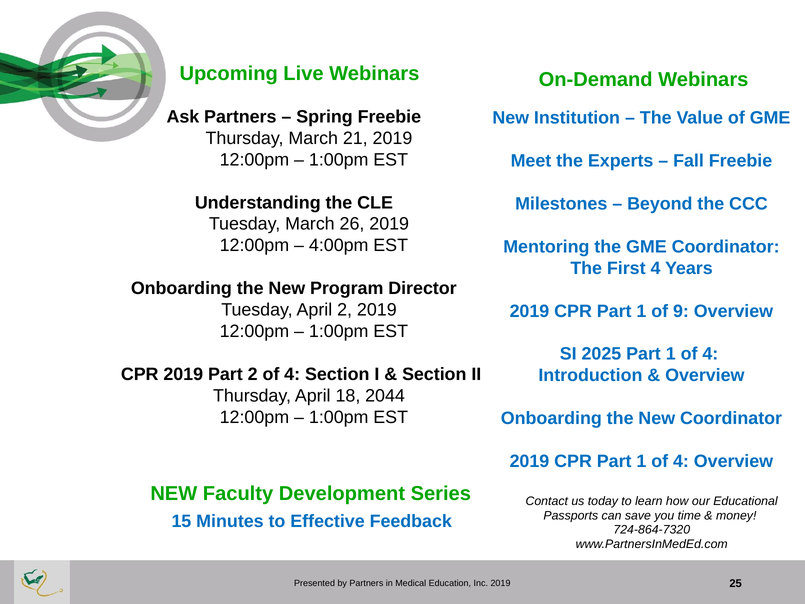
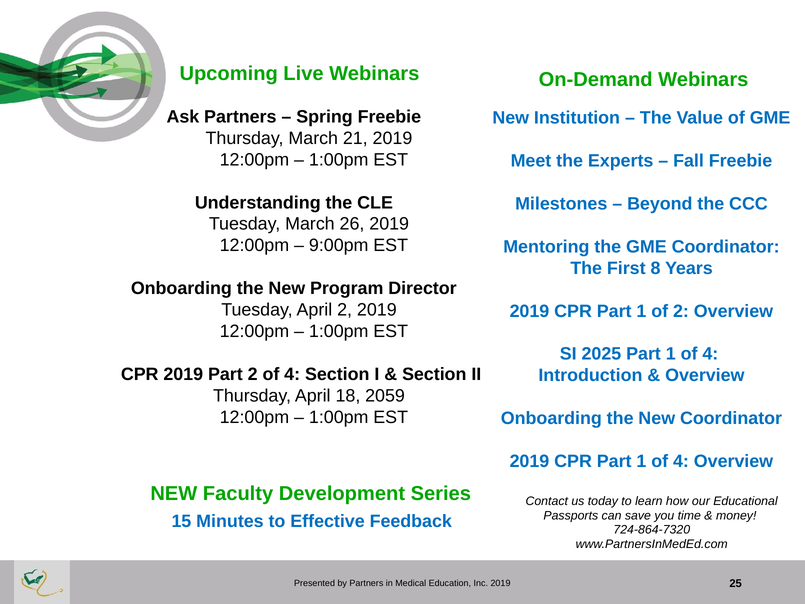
4:00pm: 4:00pm -> 9:00pm
First 4: 4 -> 8
of 9: 9 -> 2
2044: 2044 -> 2059
